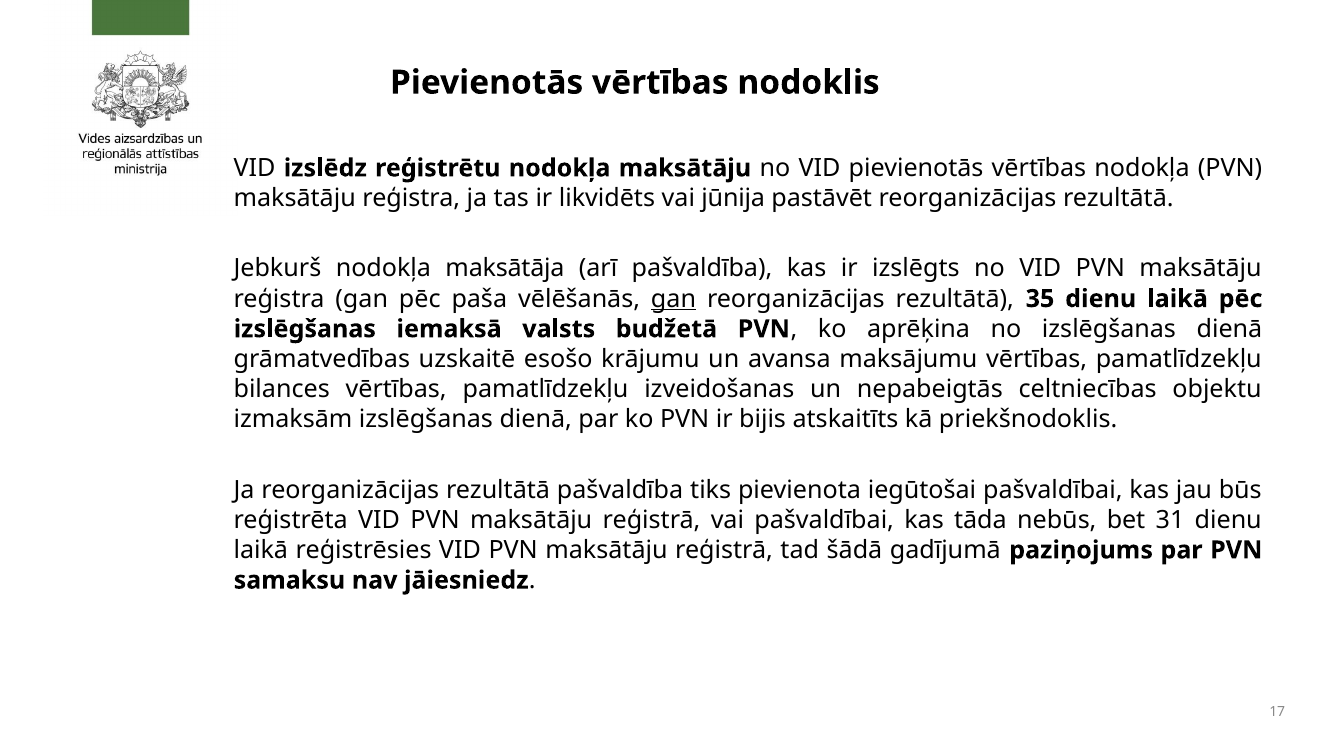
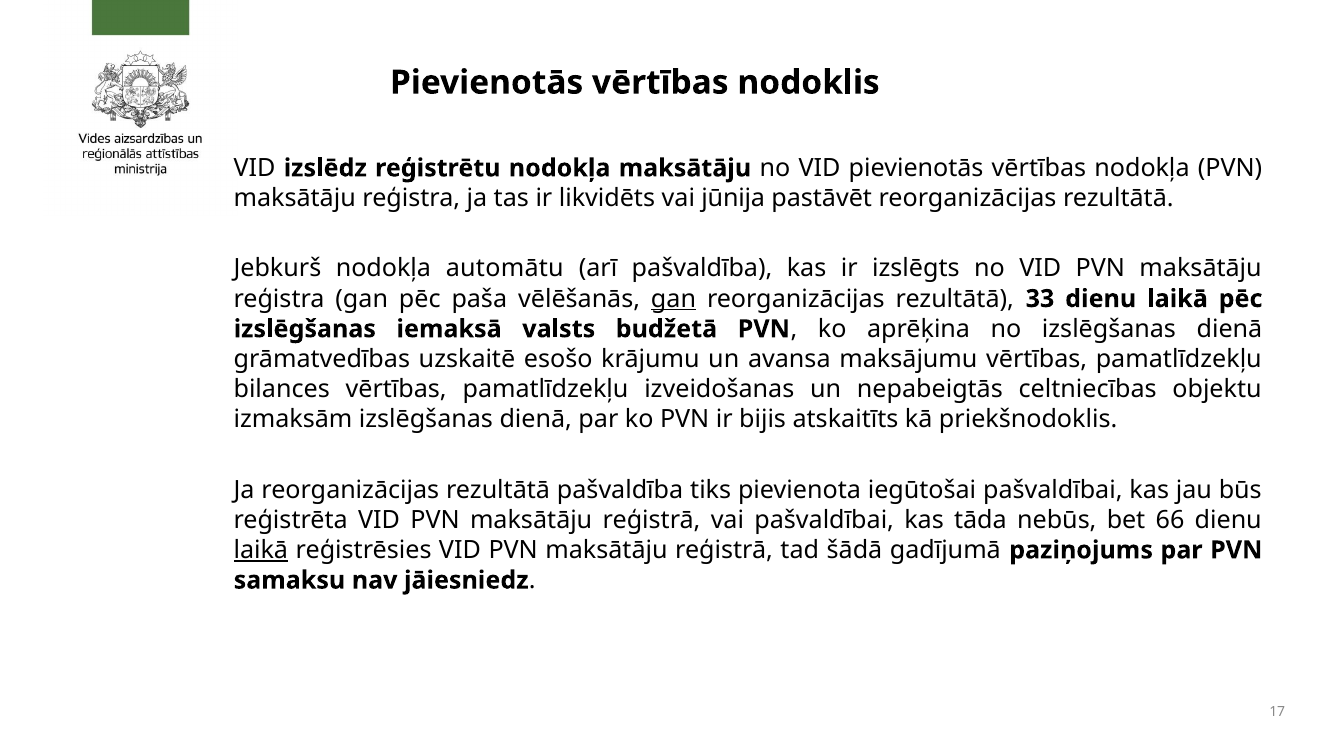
maksātāja: maksātāja -> automātu
35: 35 -> 33
31: 31 -> 66
laikā at (261, 550) underline: none -> present
